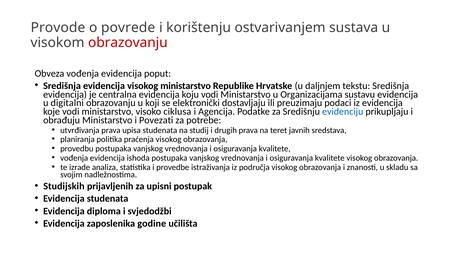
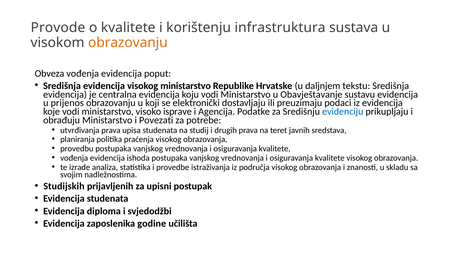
o povrede: povrede -> kvalitete
ostvarivanjem: ostvarivanjem -> infrastruktura
obrazovanju at (128, 43) colour: red -> orange
Organizacijama: Organizacijama -> Obavještavanje
digitalni: digitalni -> prijenos
ciklusa: ciklusa -> isprave
